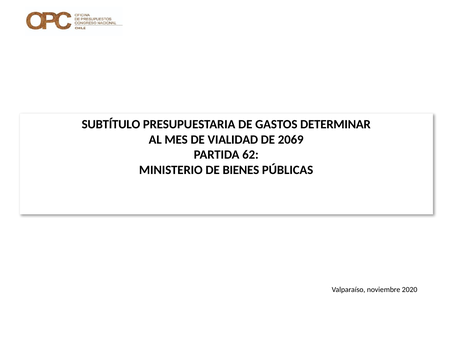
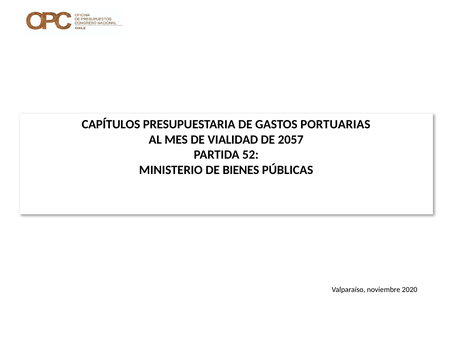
SUBTÍTULO: SUBTÍTULO -> CAPÍTULOS
DETERMINAR: DETERMINAR -> PORTUARIAS
2069: 2069 -> 2057
62: 62 -> 52
